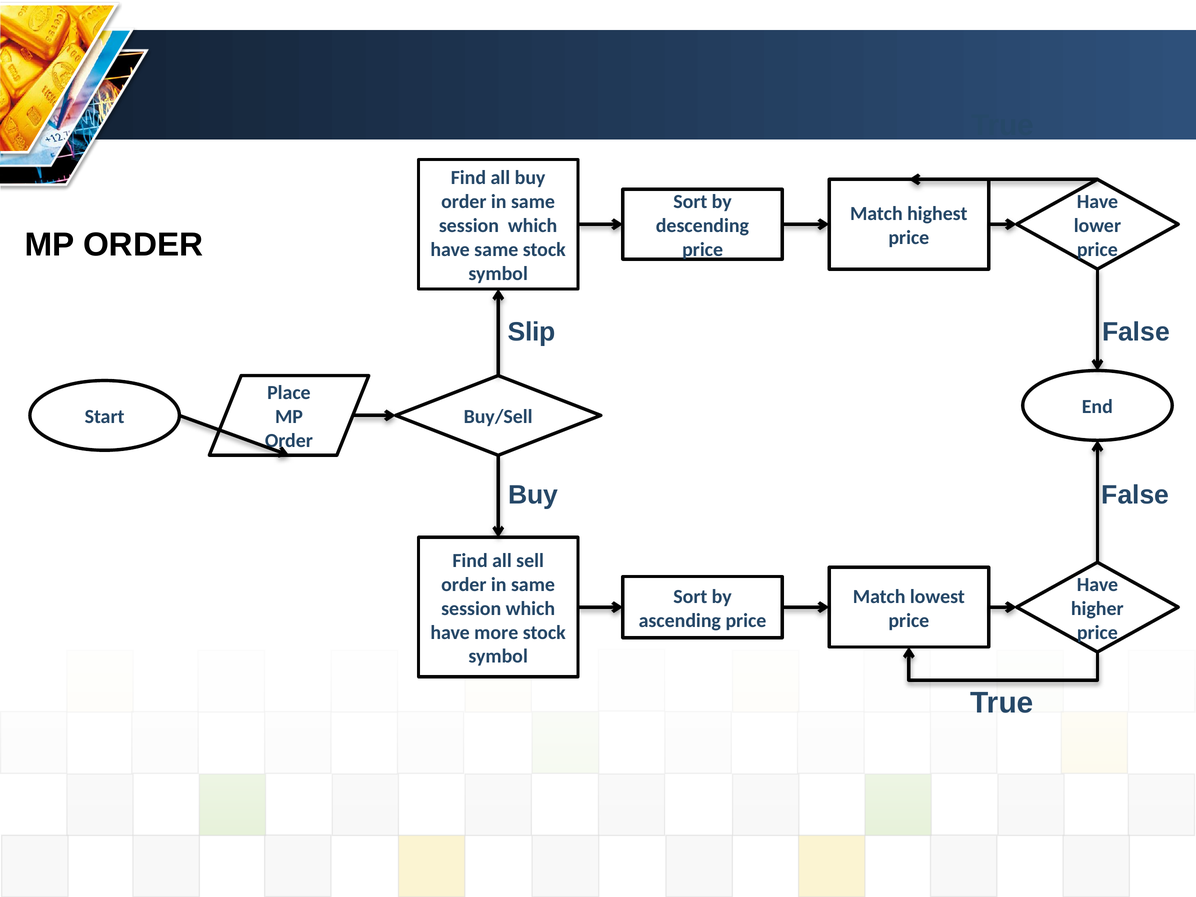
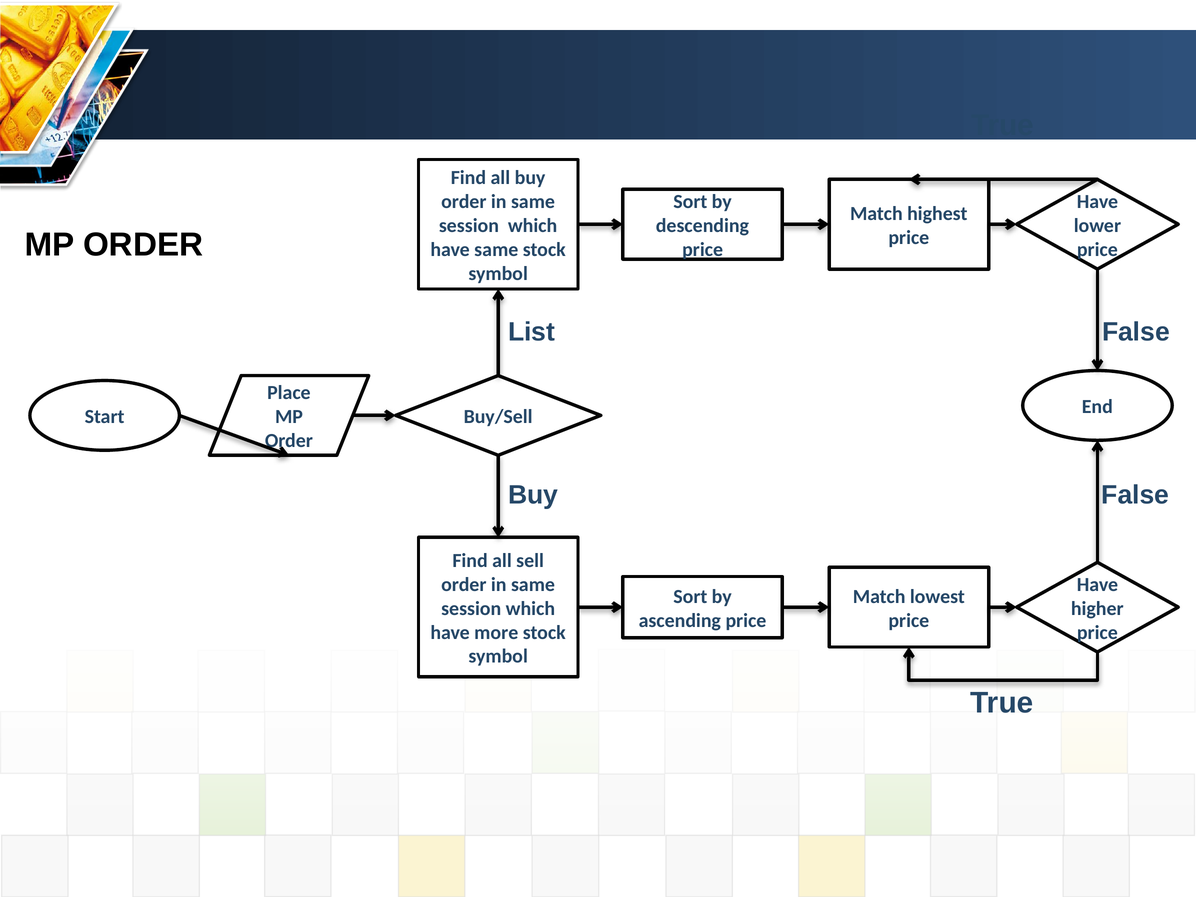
Slip: Slip -> List
